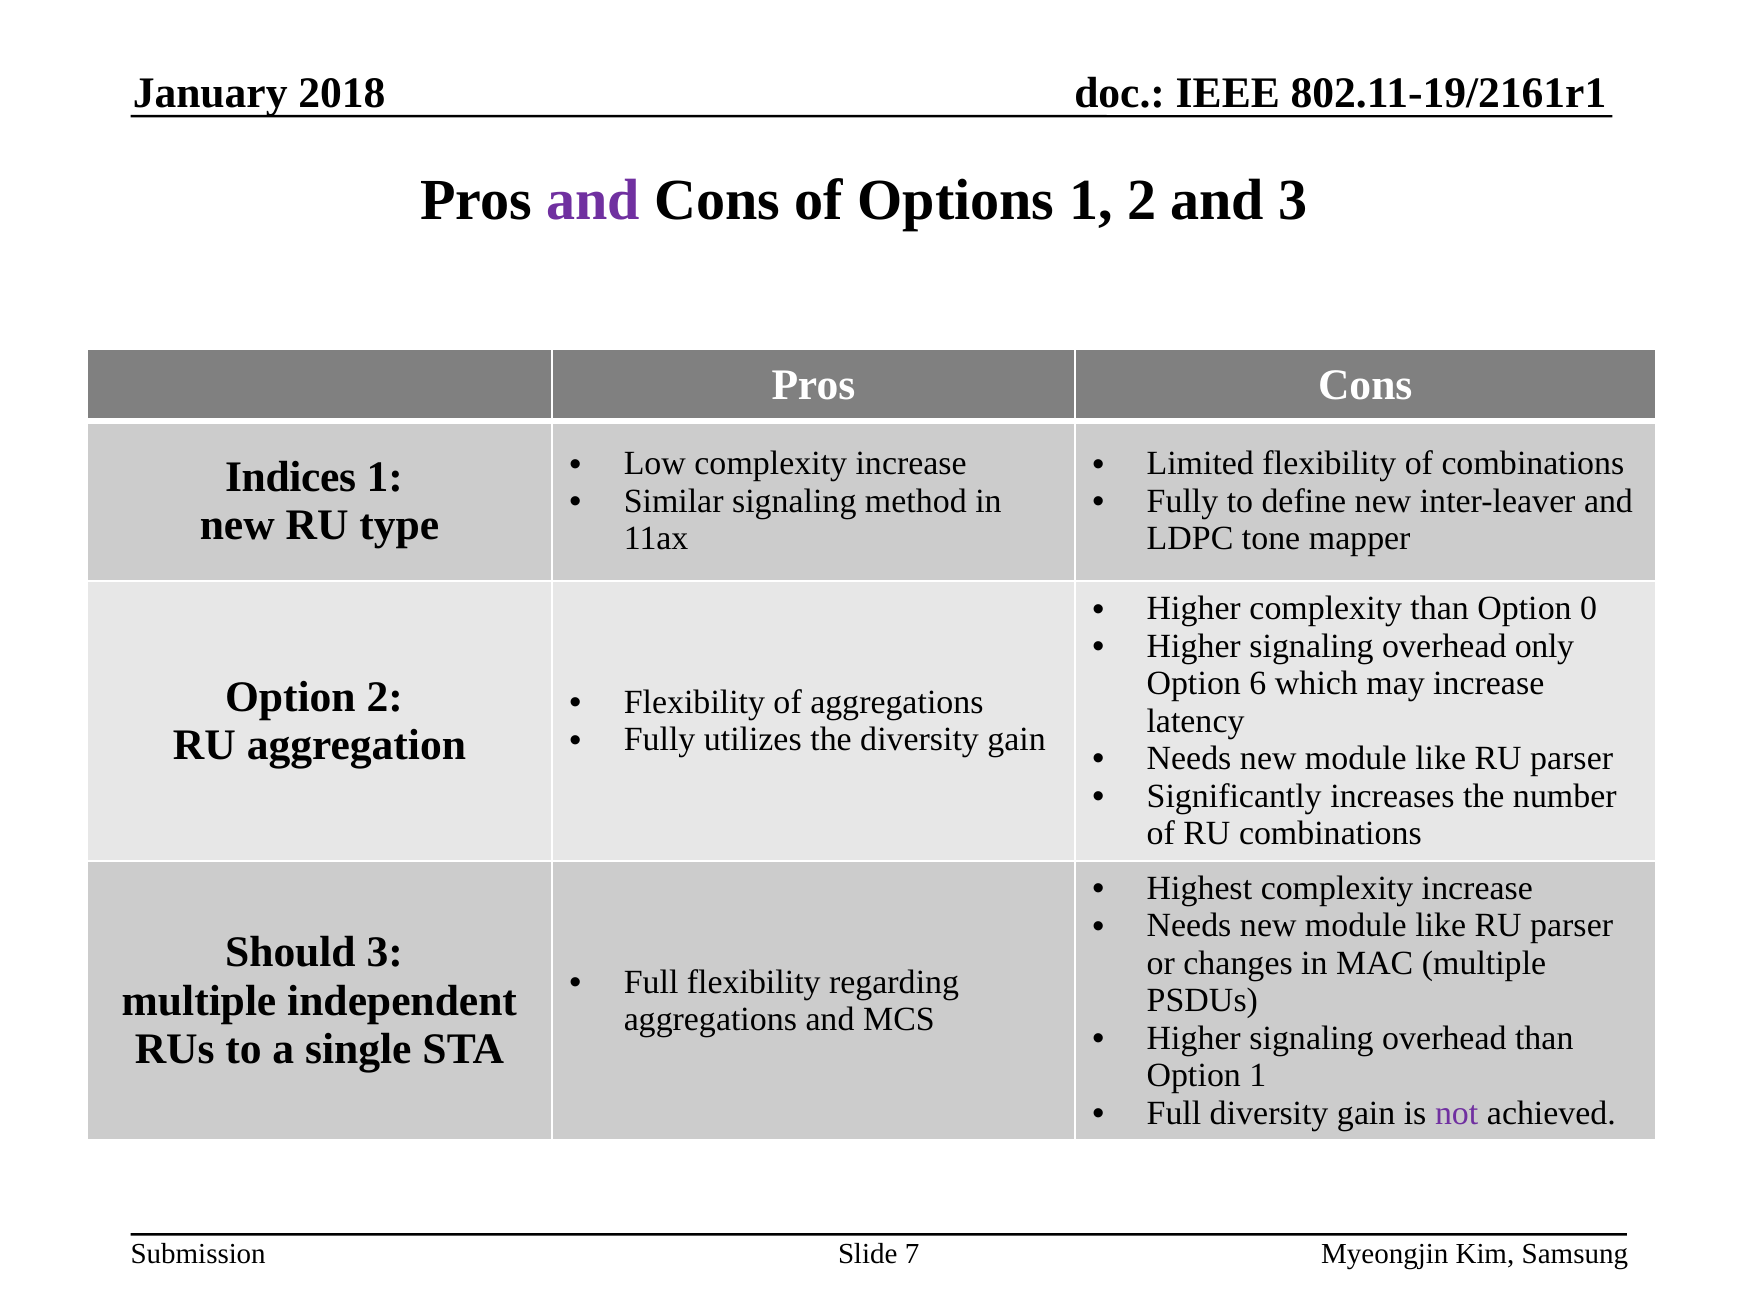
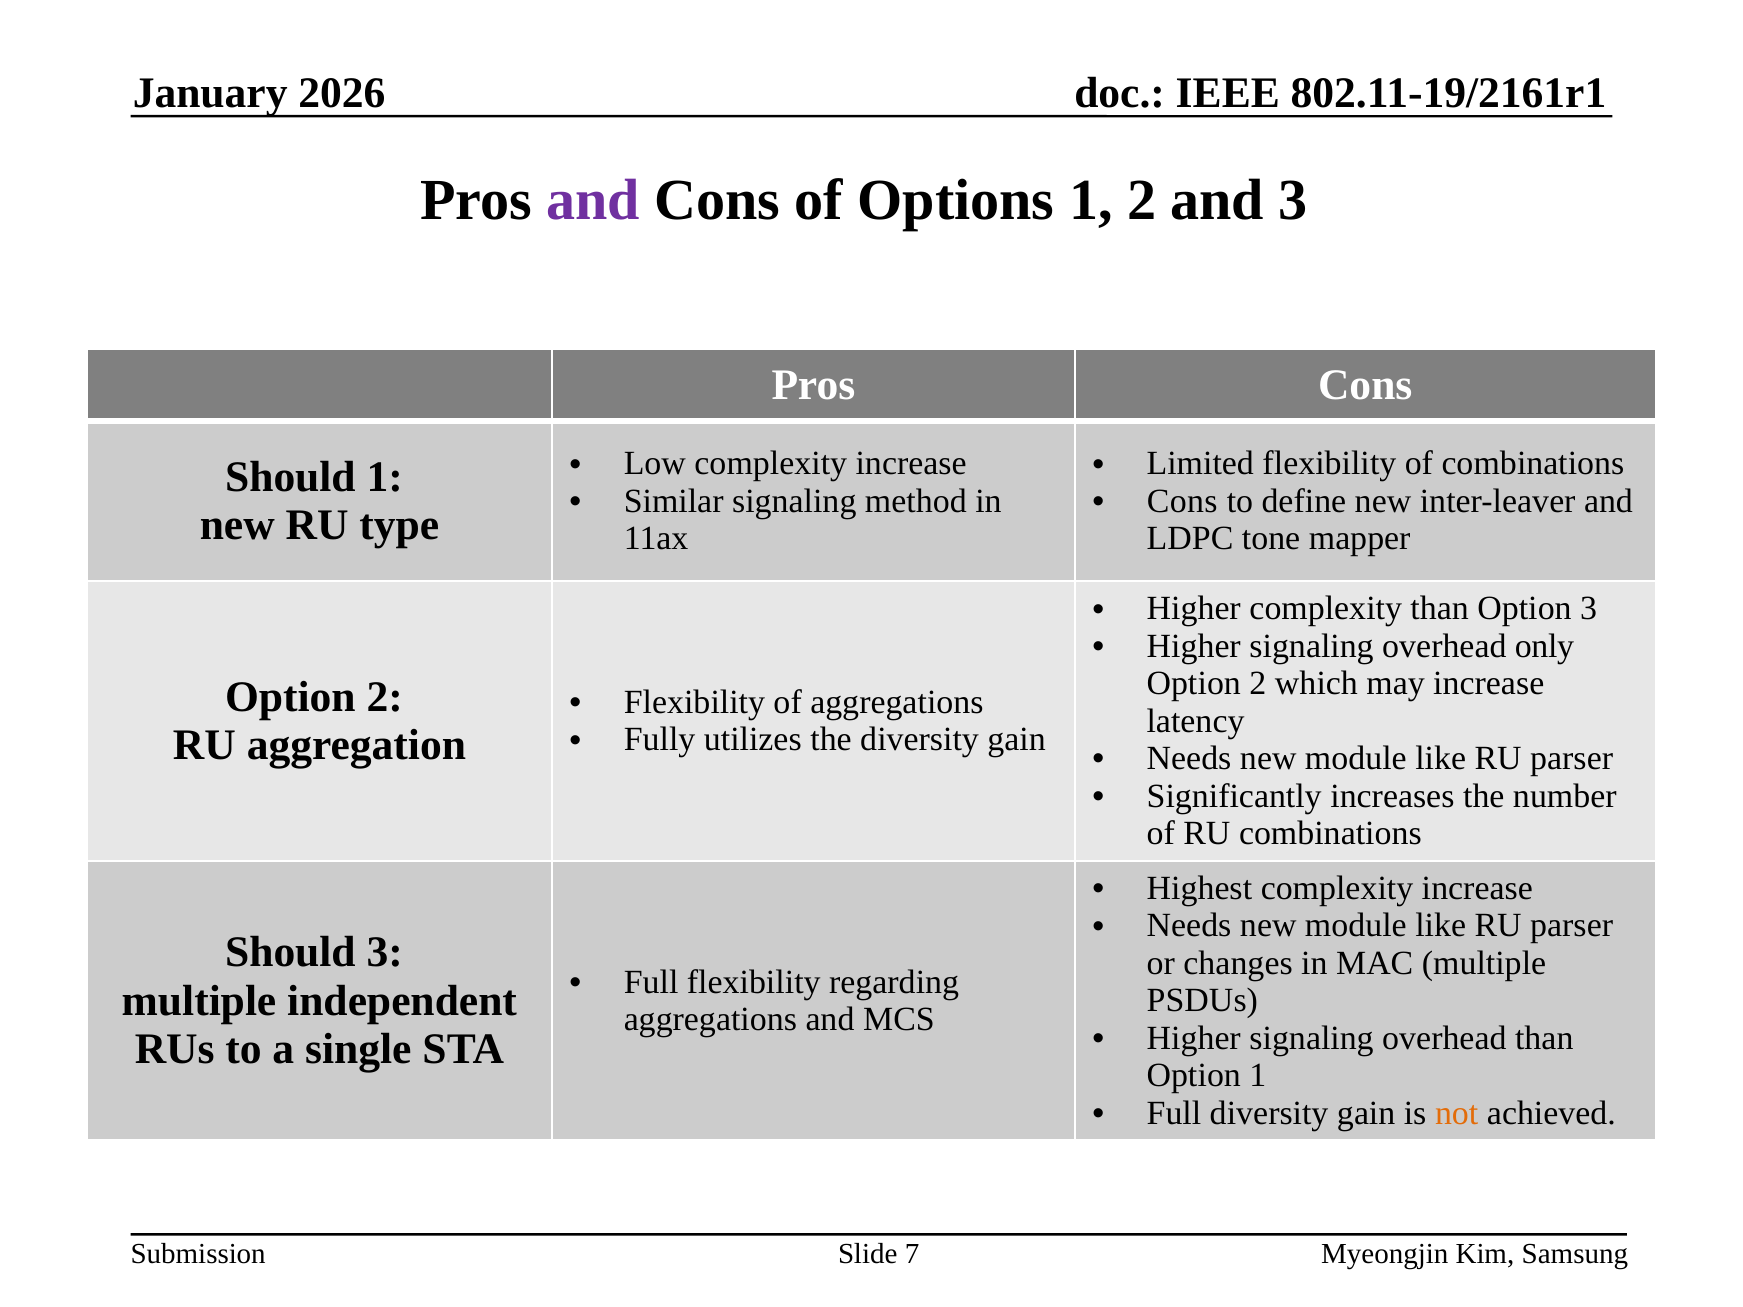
2018: 2018 -> 2026
Indices at (291, 477): Indices -> Should
Fully at (1182, 501): Fully -> Cons
Option 0: 0 -> 3
6 at (1258, 684): 6 -> 2
not colour: purple -> orange
